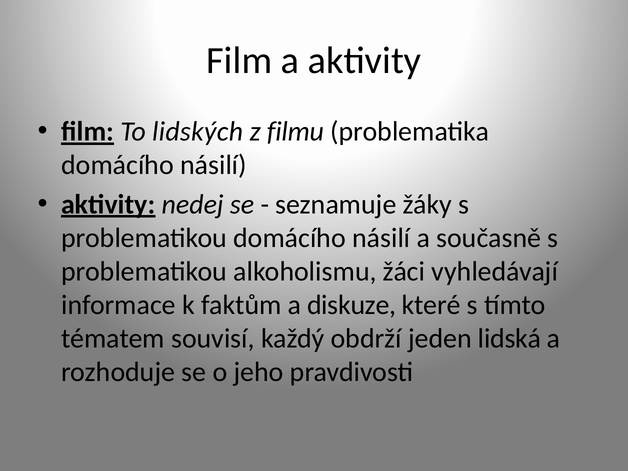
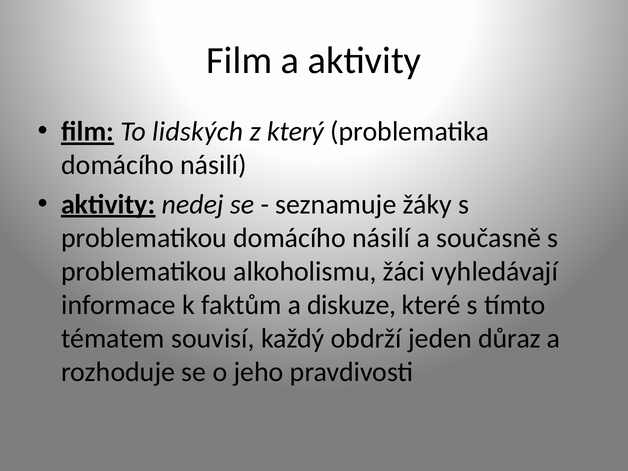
filmu: filmu -> který
lidská: lidská -> důraz
